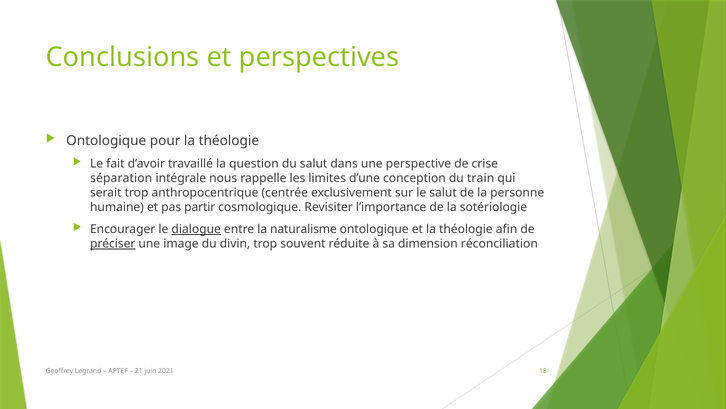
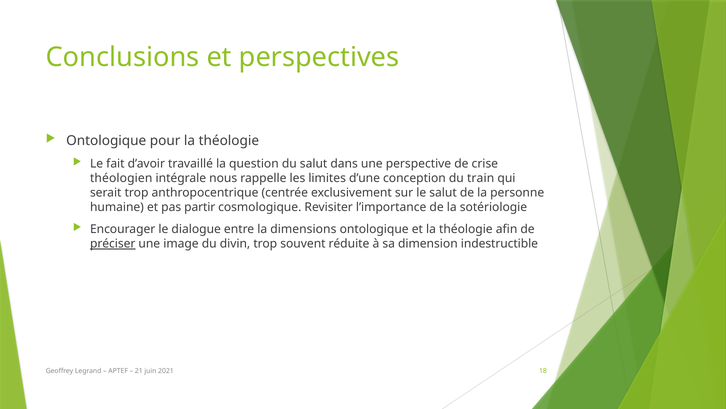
séparation: séparation -> théologien
dialogue underline: present -> none
naturalisme: naturalisme -> dimensions
réconciliation: réconciliation -> indestructible
